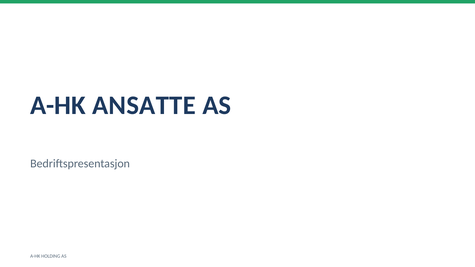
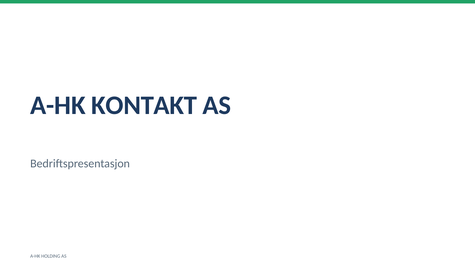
ANSATTE: ANSATTE -> KONTAKT
